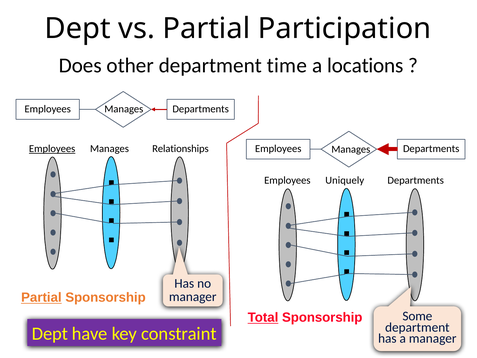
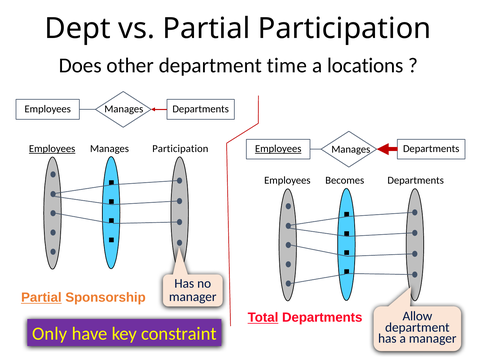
Manages Relationships: Relationships -> Participation
Employees at (278, 149) underline: none -> present
Uniquely: Uniquely -> Becomes
Some: Some -> Allow
Total Sponsorship: Sponsorship -> Departments
Dept at (50, 334): Dept -> Only
